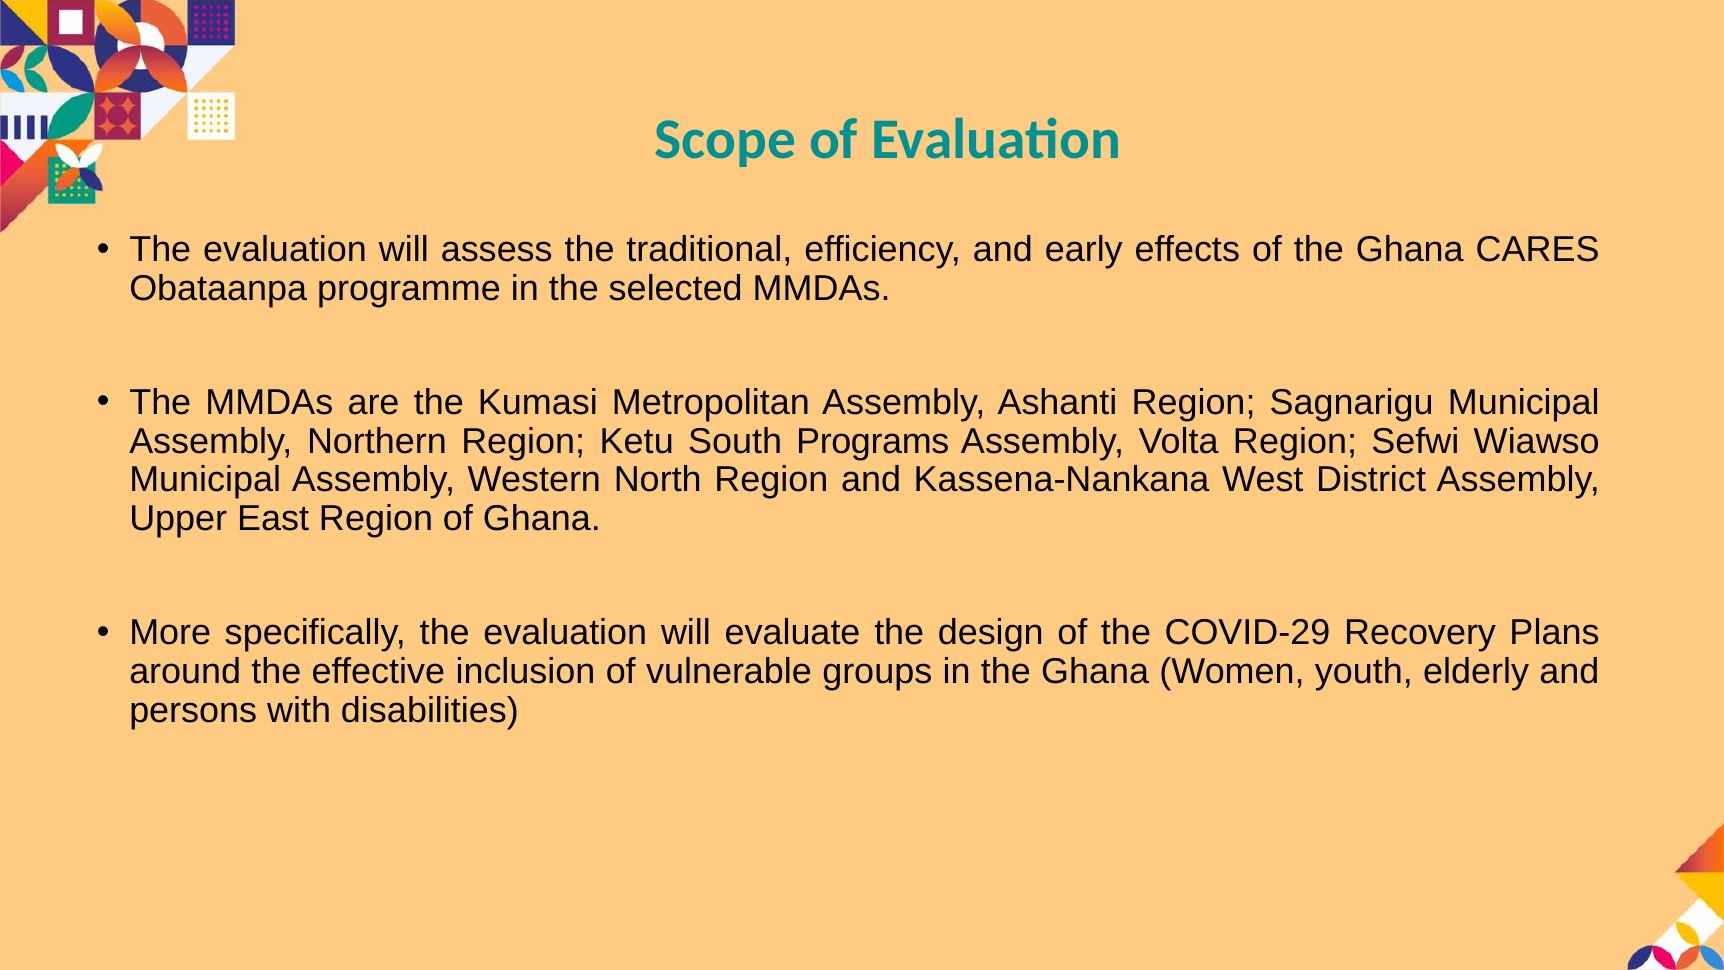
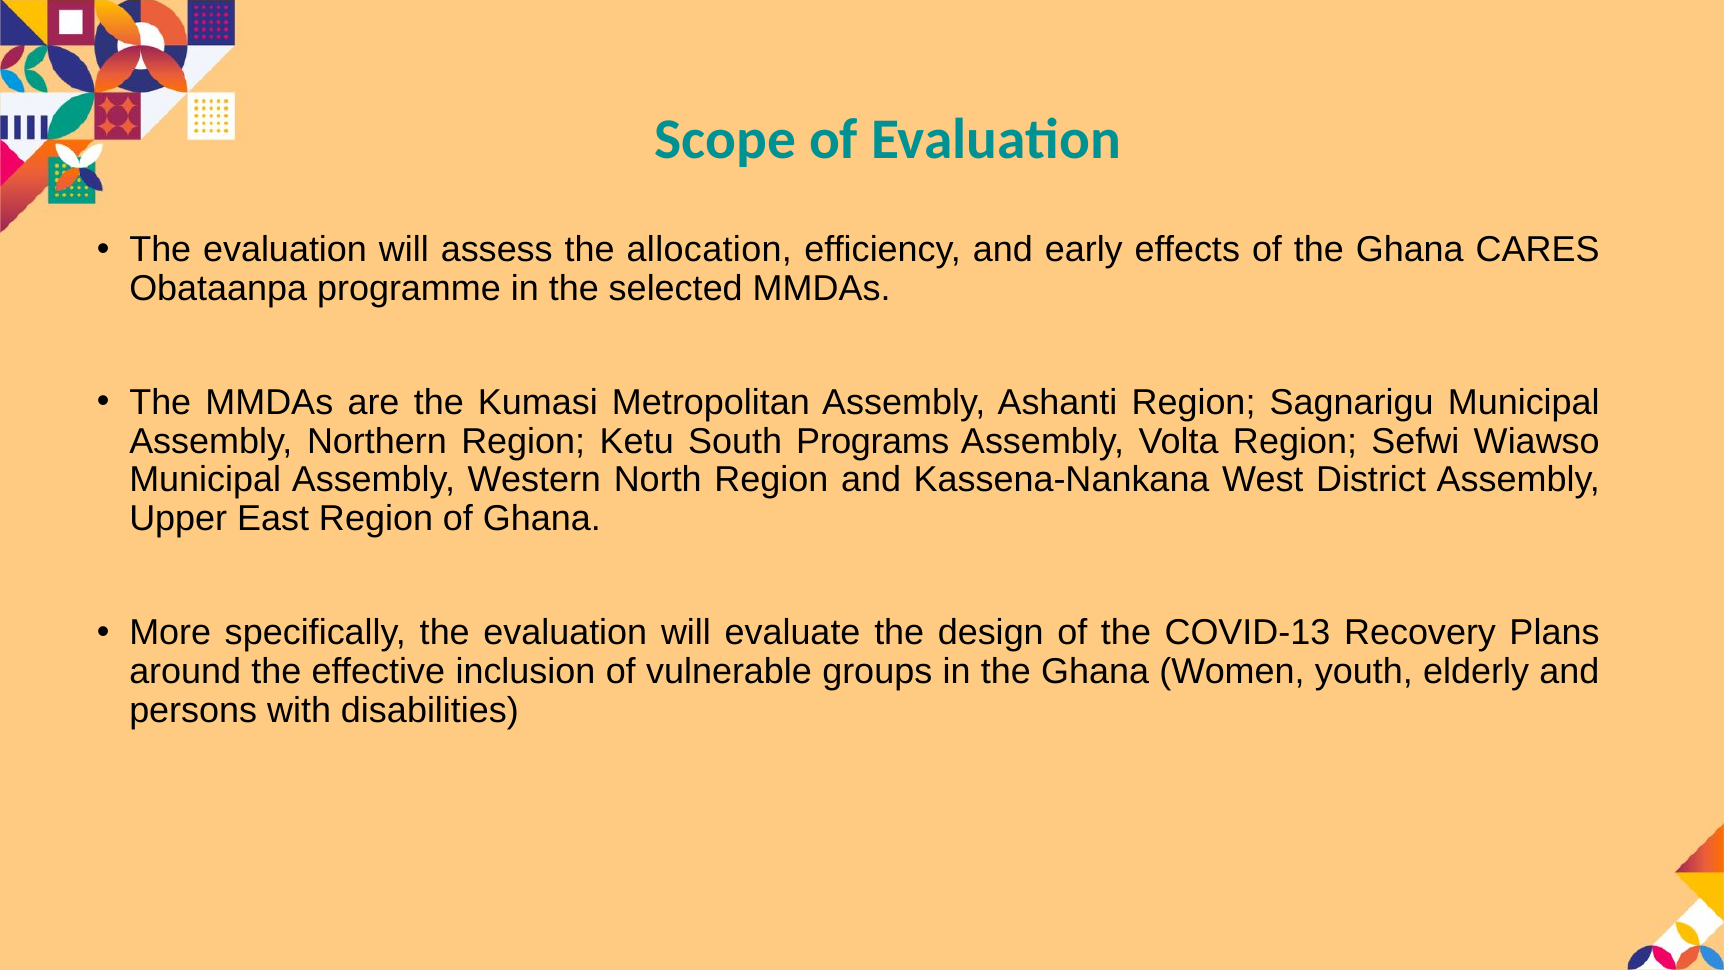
traditional: traditional -> allocation
COVID-29: COVID-29 -> COVID-13
